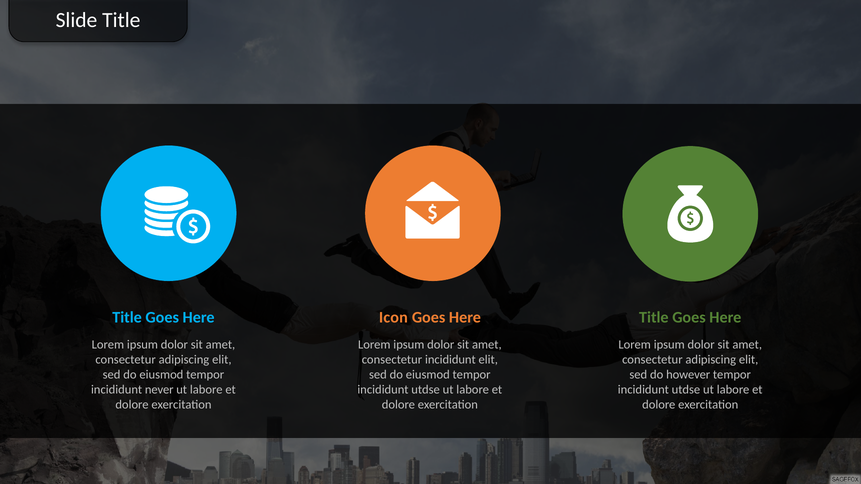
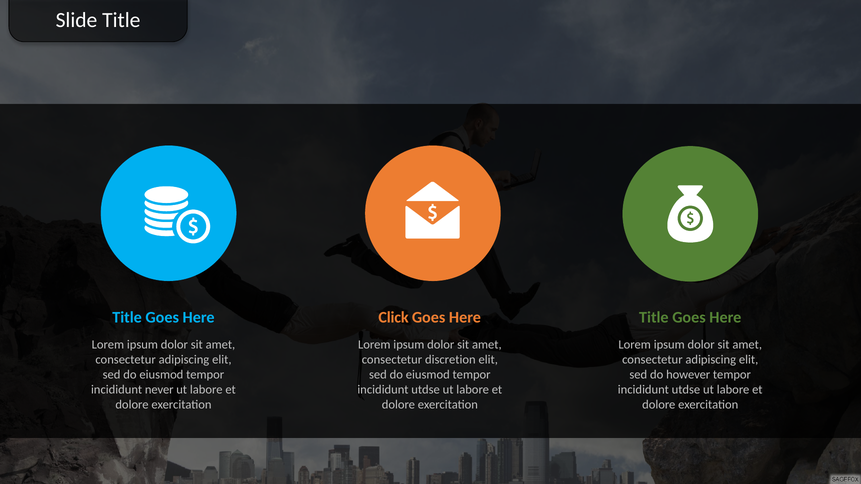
Icon: Icon -> Click
consectetur incididunt: incididunt -> discretion
